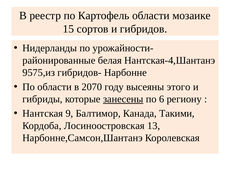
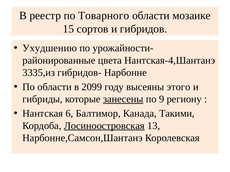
Картофель: Картофель -> Товарного
Нидерланды: Нидерланды -> Ухудшению
белая: белая -> цвета
9575,из: 9575,из -> 3335,из
2070: 2070 -> 2099
6: 6 -> 9
9: 9 -> 6
Лосиноостровская underline: none -> present
